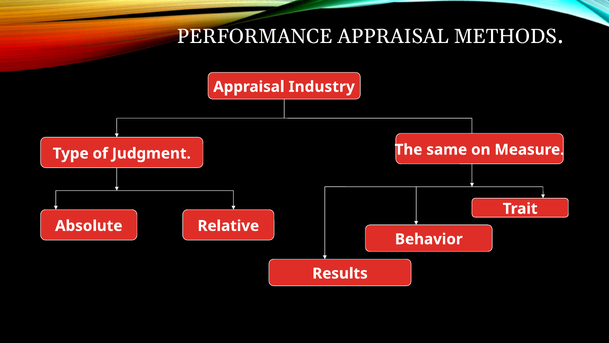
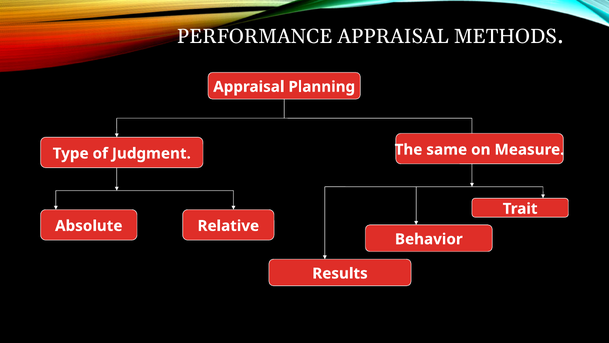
Industry: Industry -> Planning
